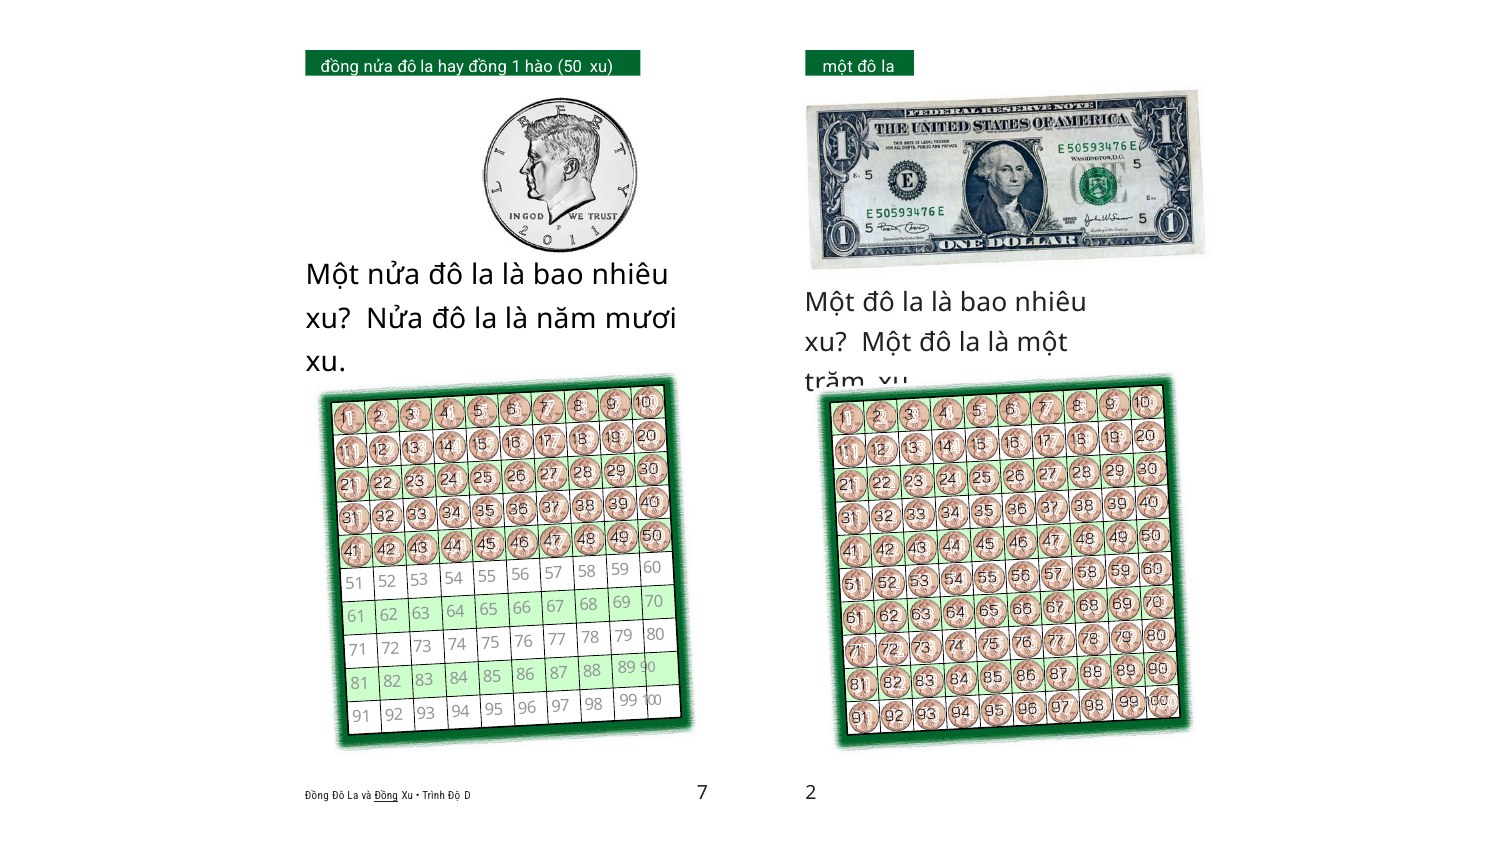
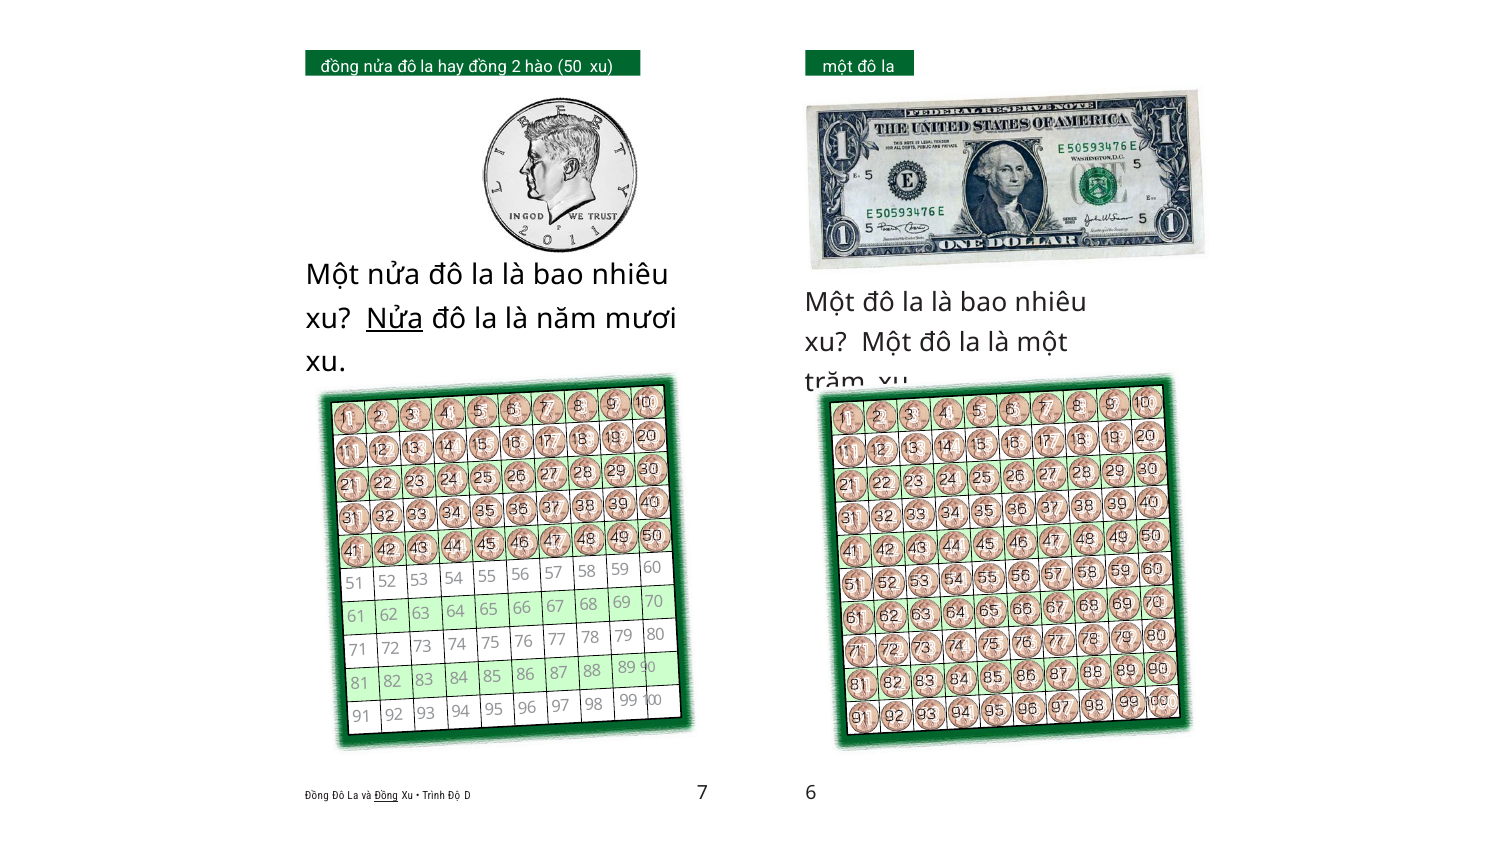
đồng 1: 1 -> 2
Nửa at (395, 319) underline: none -> present
7 2: 2 -> 6
